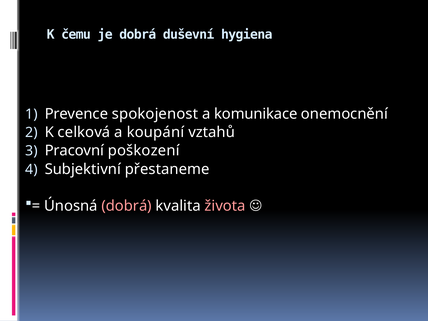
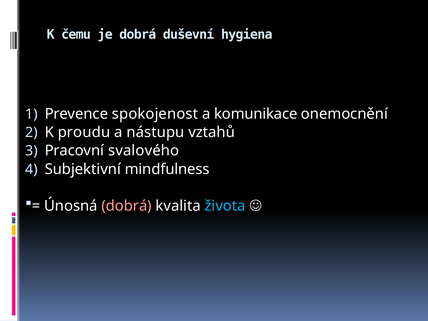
celková: celková -> proudu
koupání: koupání -> nástupu
poškození: poškození -> svalového
přestaneme: přestaneme -> mindfulness
života colour: pink -> light blue
